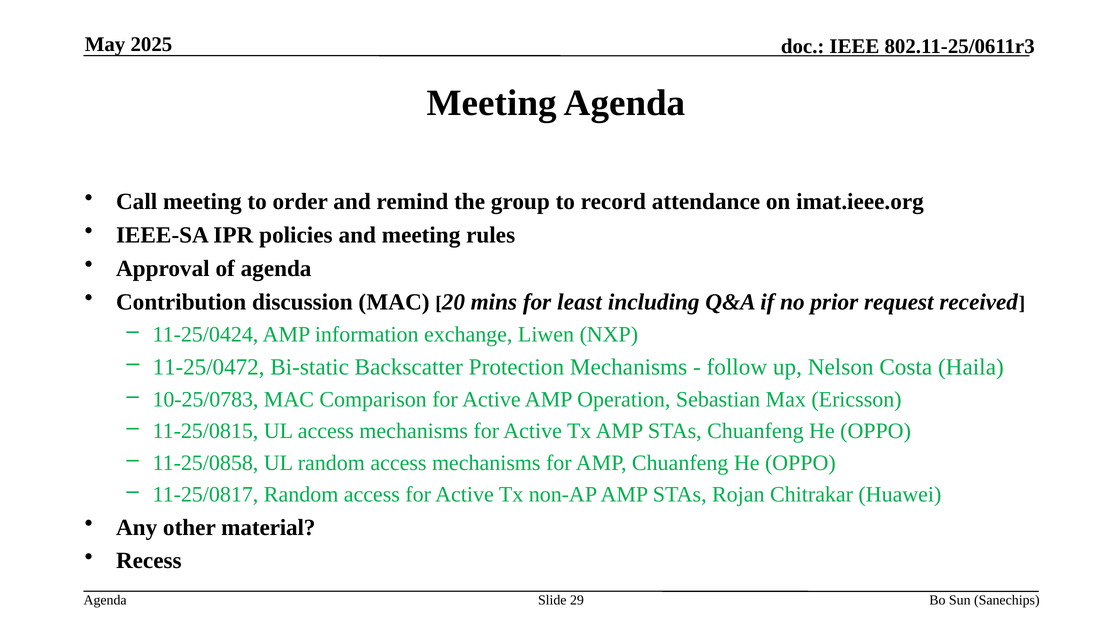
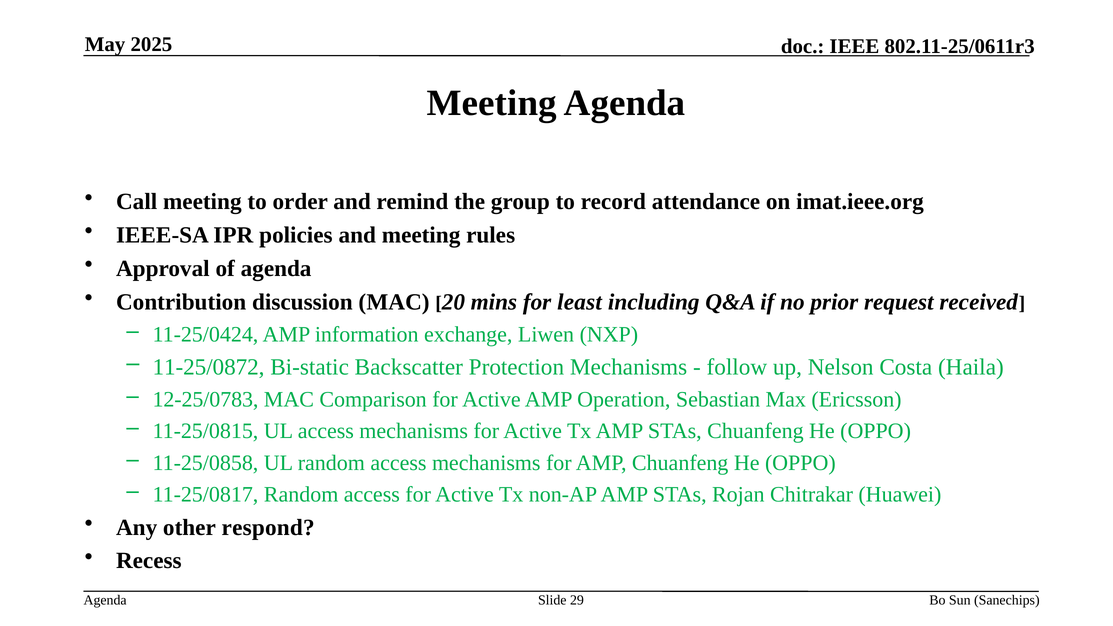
11-25/0472: 11-25/0472 -> 11-25/0872
10-25/0783: 10-25/0783 -> 12-25/0783
material: material -> respond
